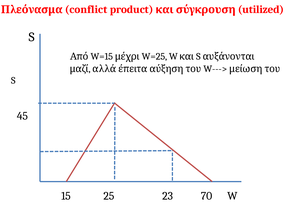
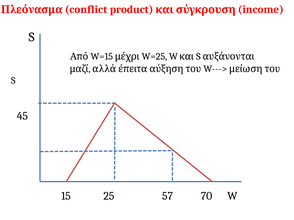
utilized: utilized -> income
23: 23 -> 57
